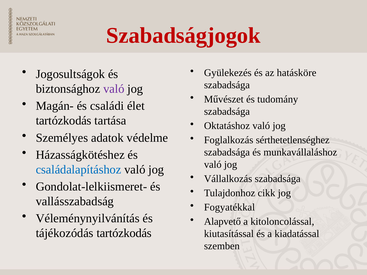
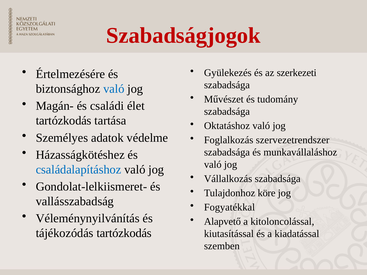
hatásköre: hatásköre -> szerkezeti
Jogosultságok: Jogosultságok -> Értelmezésére
való at (114, 89) colour: purple -> blue
sérthetetlenséghez: sérthetetlenséghez -> szervezetrendszer
cikk: cikk -> köre
